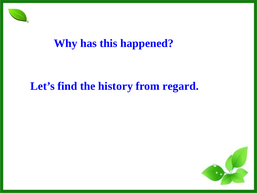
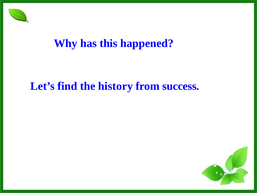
regard: regard -> success
